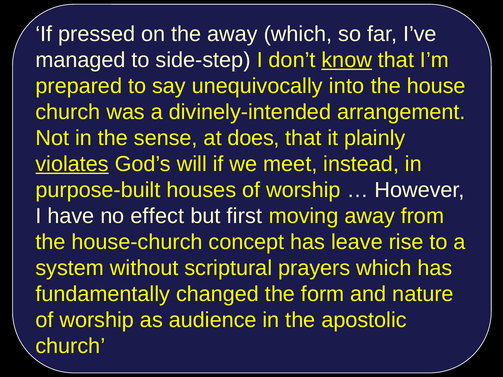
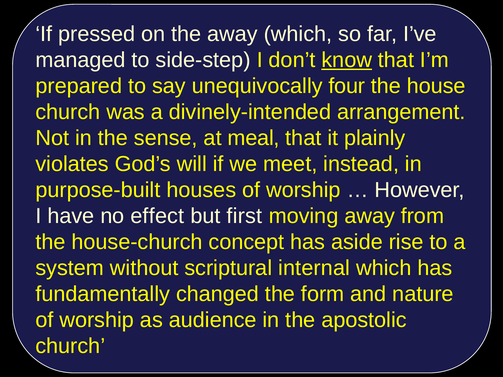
into: into -> four
does: does -> meal
violates underline: present -> none
leave: leave -> aside
prayers: prayers -> internal
